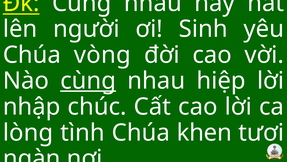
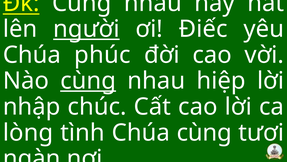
người underline: none -> present
Sinh: Sinh -> Điếc
vòng: vòng -> phúc
Chúa khen: khen -> cùng
